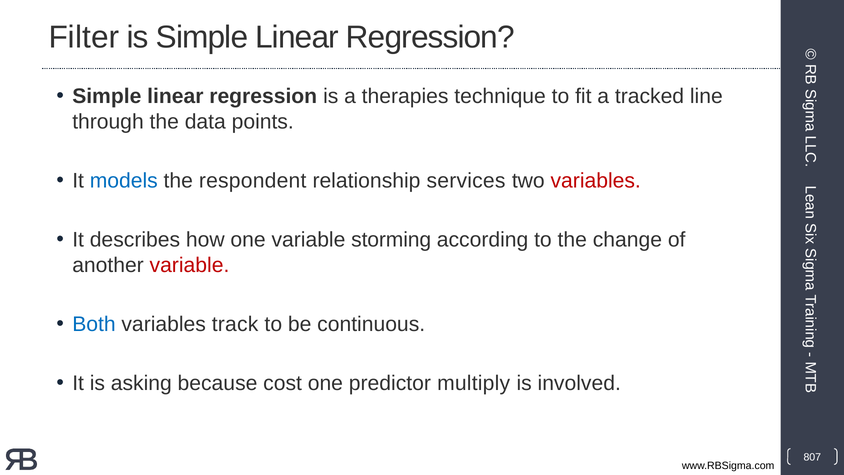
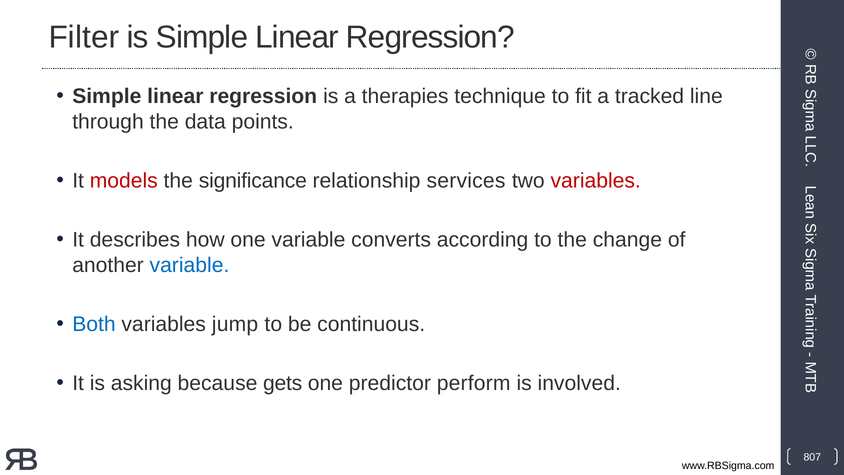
models colour: blue -> red
respondent: respondent -> significance
storming: storming -> converts
variable at (189, 265) colour: red -> blue
track: track -> jump
cost: cost -> gets
multiply: multiply -> perform
